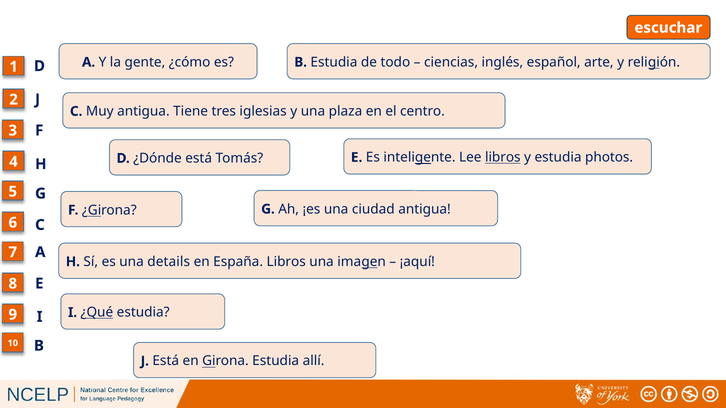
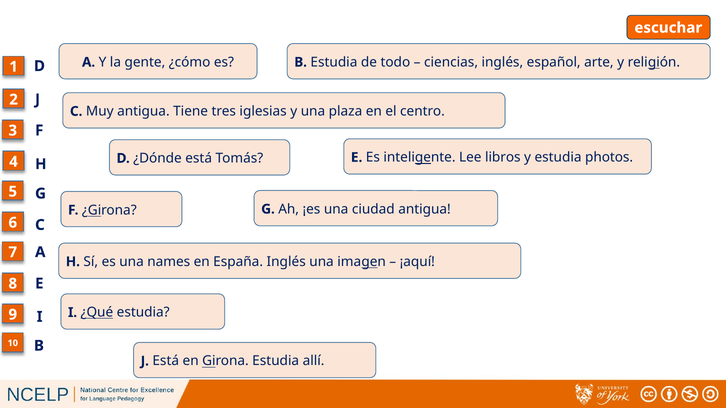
libros at (503, 158) underline: present -> none
details: details -> names
España Libros: Libros -> Inglés
